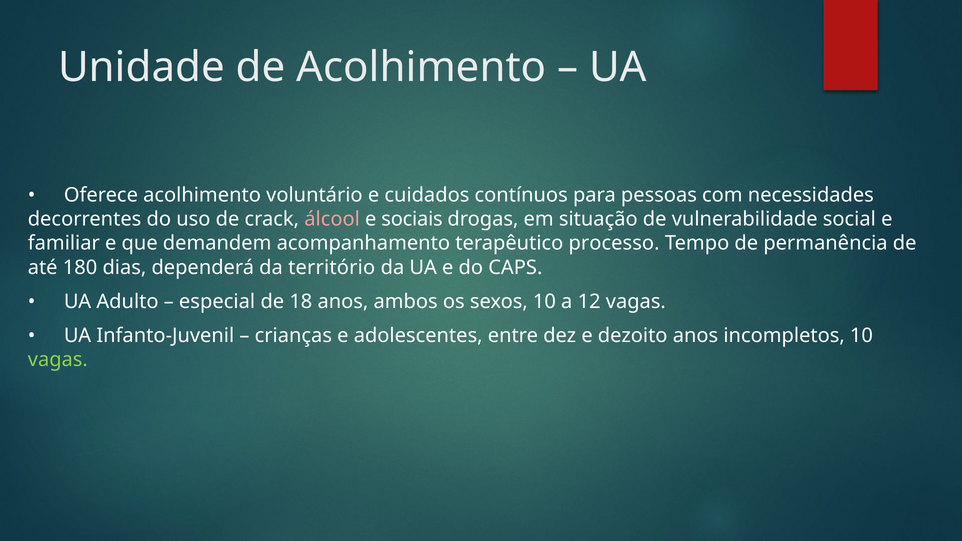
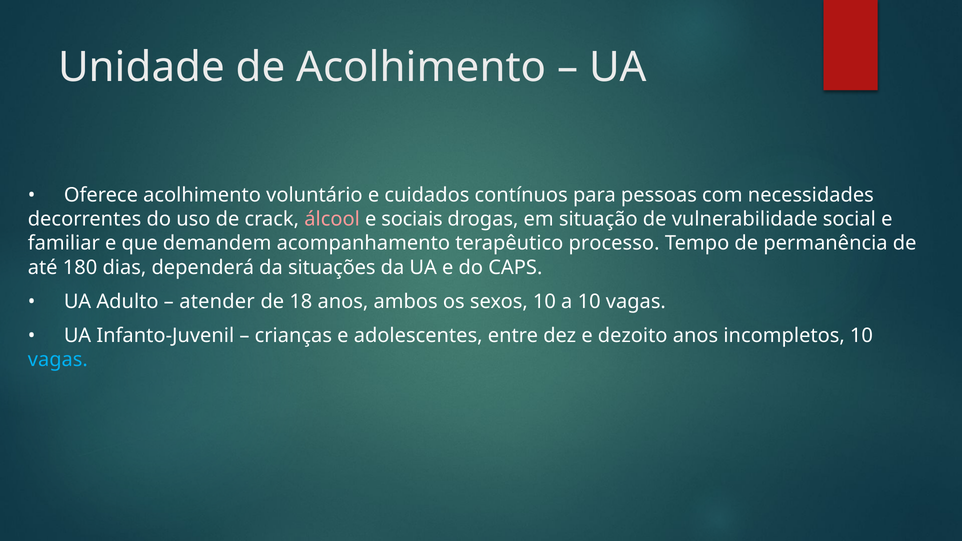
território: território -> situações
especial: especial -> atender
a 12: 12 -> 10
vagas at (58, 360) colour: light green -> light blue
